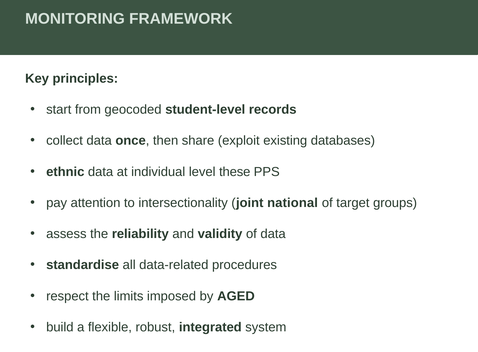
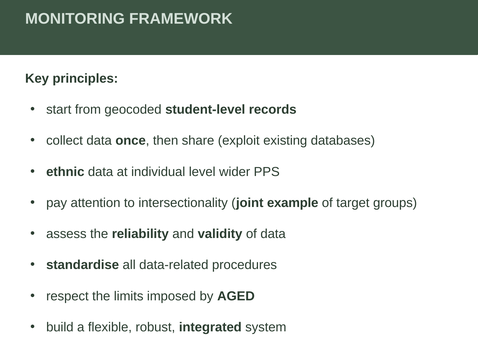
these: these -> wider
national: national -> example
